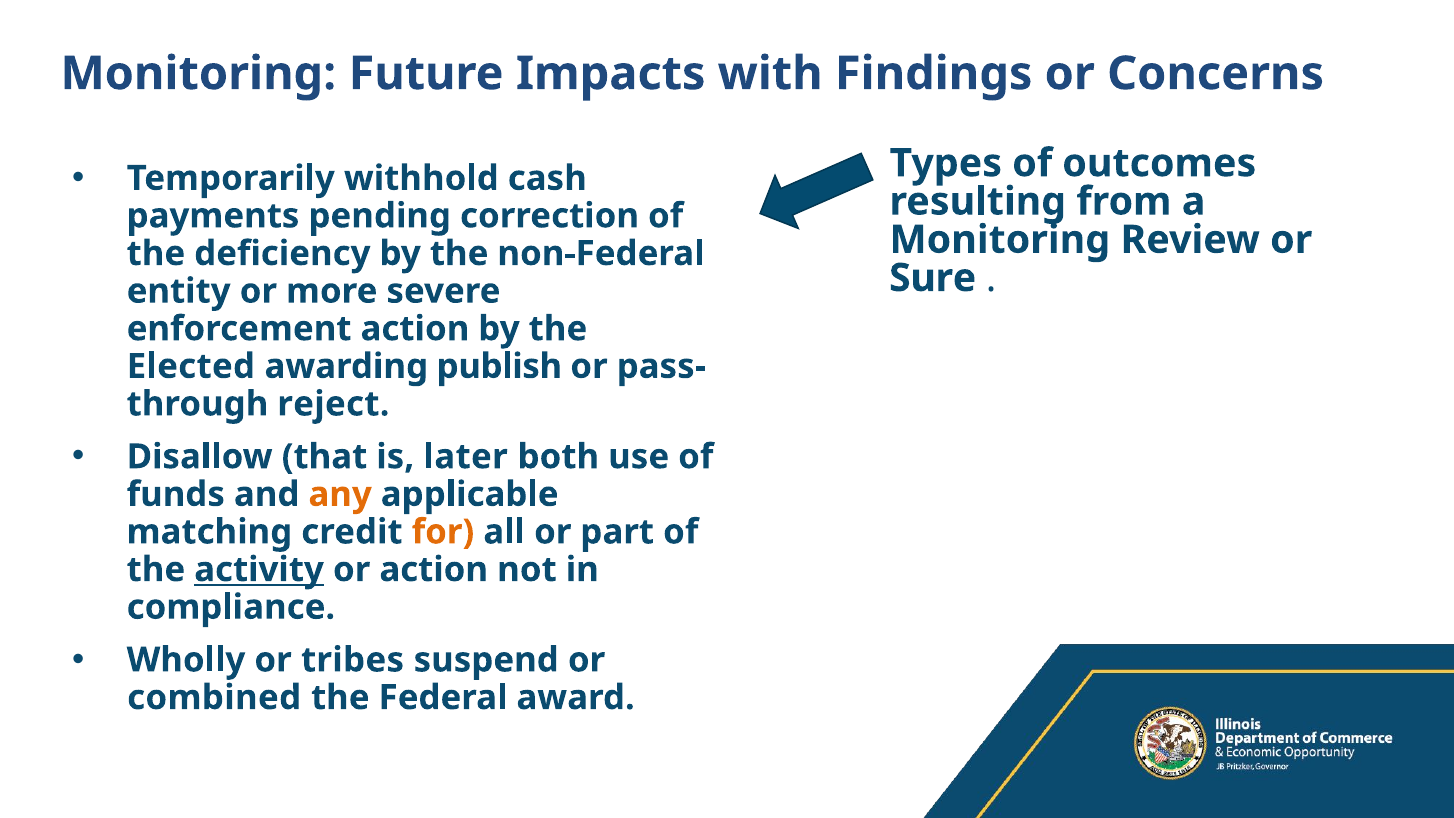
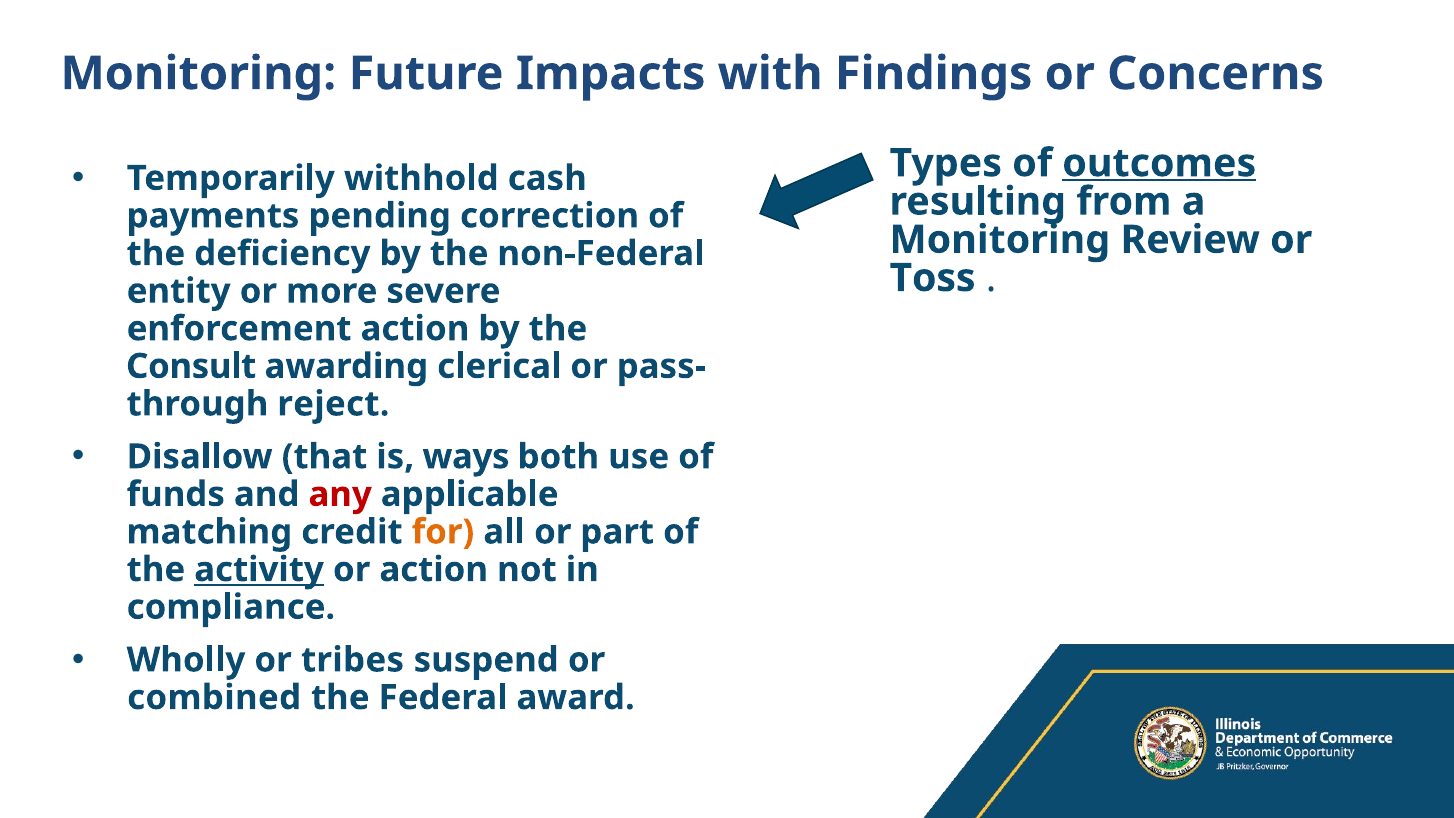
outcomes underline: none -> present
Sure: Sure -> Toss
Elected: Elected -> Consult
publish: publish -> clerical
later: later -> ways
any colour: orange -> red
